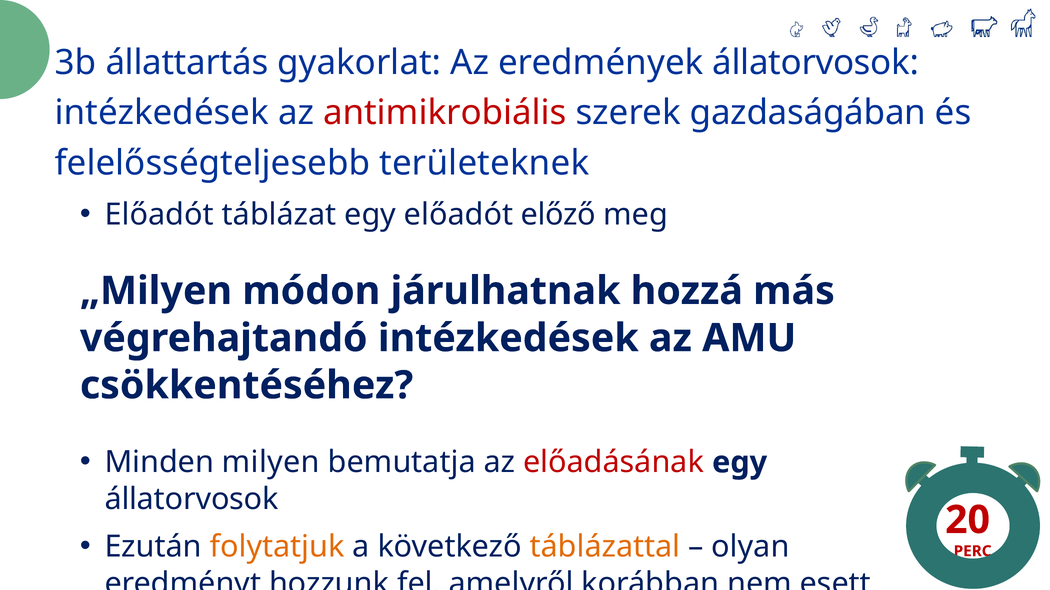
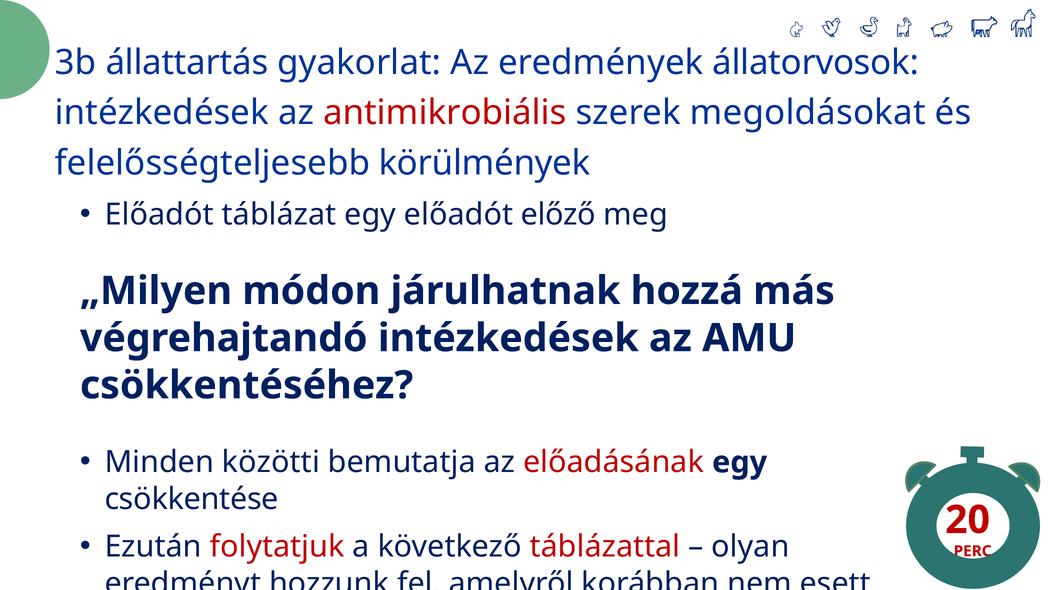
gazdaságában: gazdaságában -> megoldásokat
területeknek: területeknek -> körülmények
milyen: milyen -> közötti
állatorvosok at (192, 500): állatorvosok -> csökkentése
folytatjuk colour: orange -> red
táblázattal colour: orange -> red
